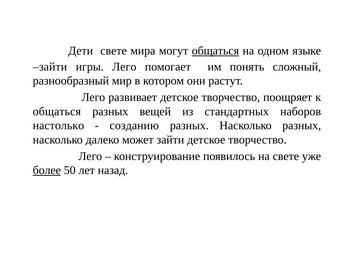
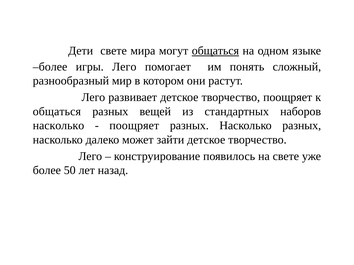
зайти at (50, 67): зайти -> более
настолько at (58, 126): настолько -> насколько
созданию at (134, 126): созданию -> поощряет
более at (47, 171) underline: present -> none
